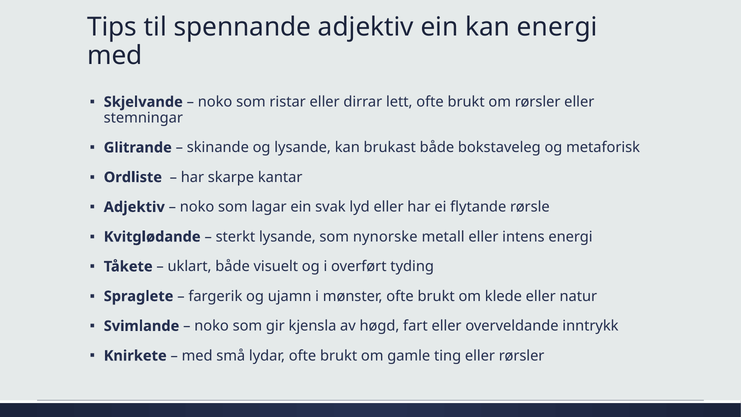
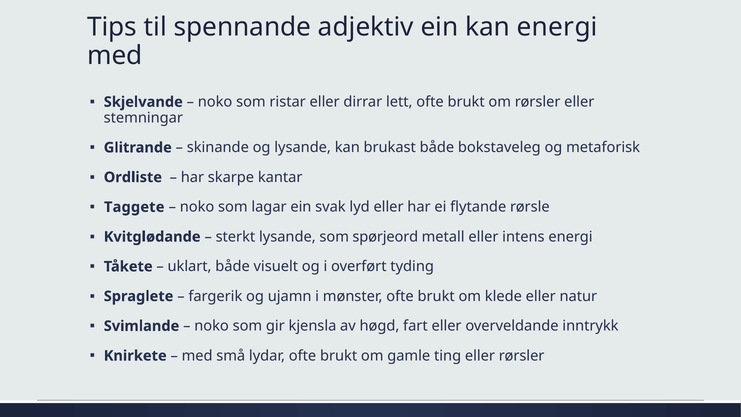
Adjektiv at (134, 207): Adjektiv -> Taggete
nynorske: nynorske -> spørjeord
